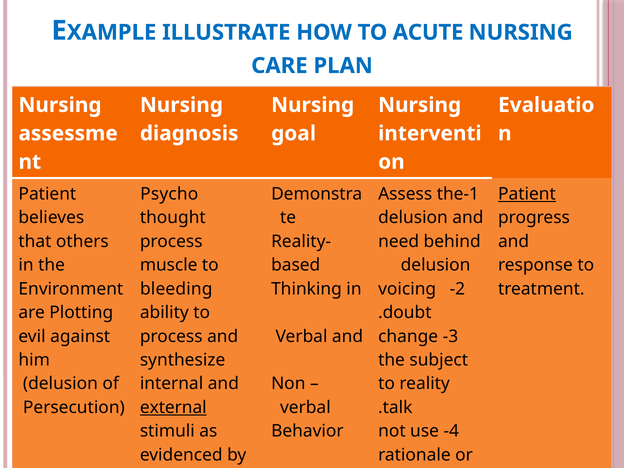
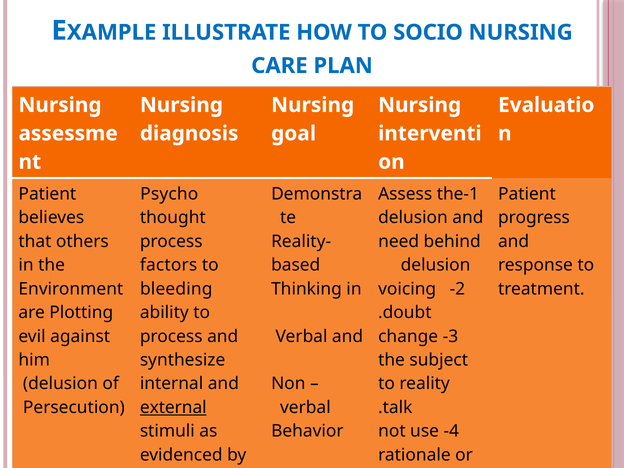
ACUTE: ACUTE -> SOCIO
Patient at (527, 194) underline: present -> none
muscle: muscle -> factors
